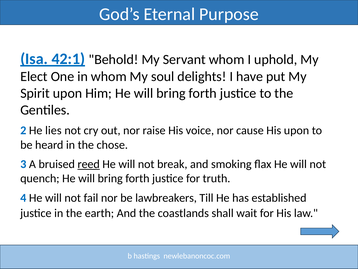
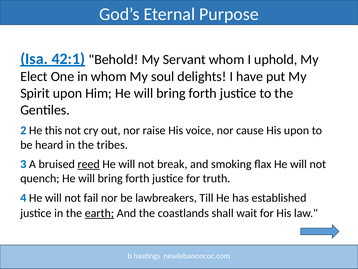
lies: lies -> this
chose: chose -> tribes
earth underline: none -> present
